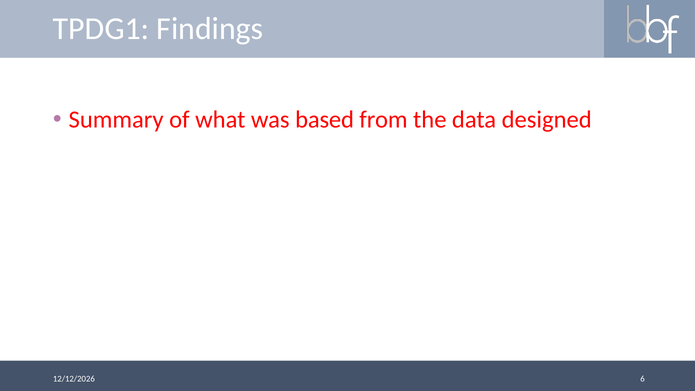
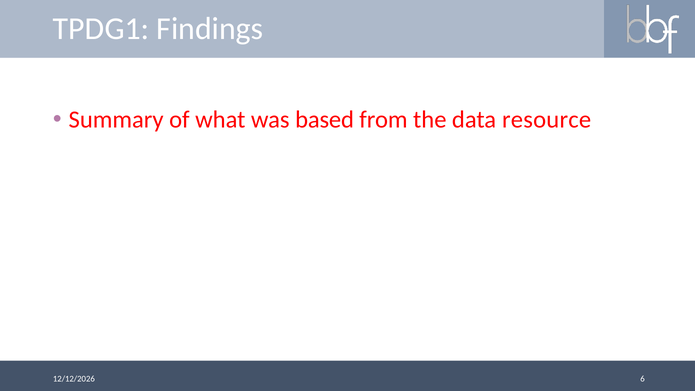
designed: designed -> resource
